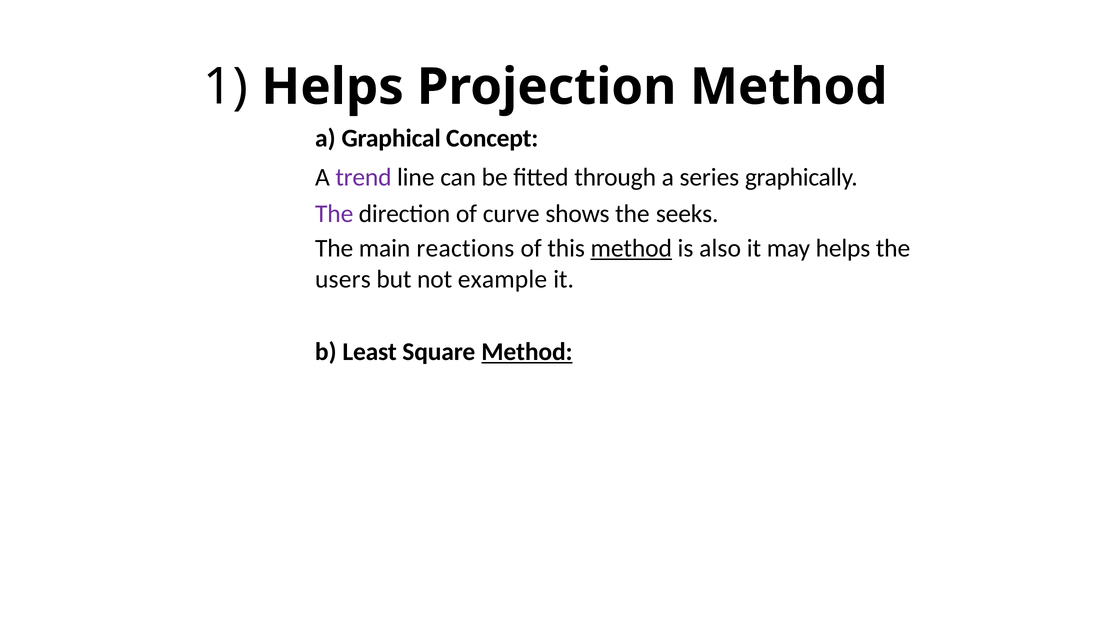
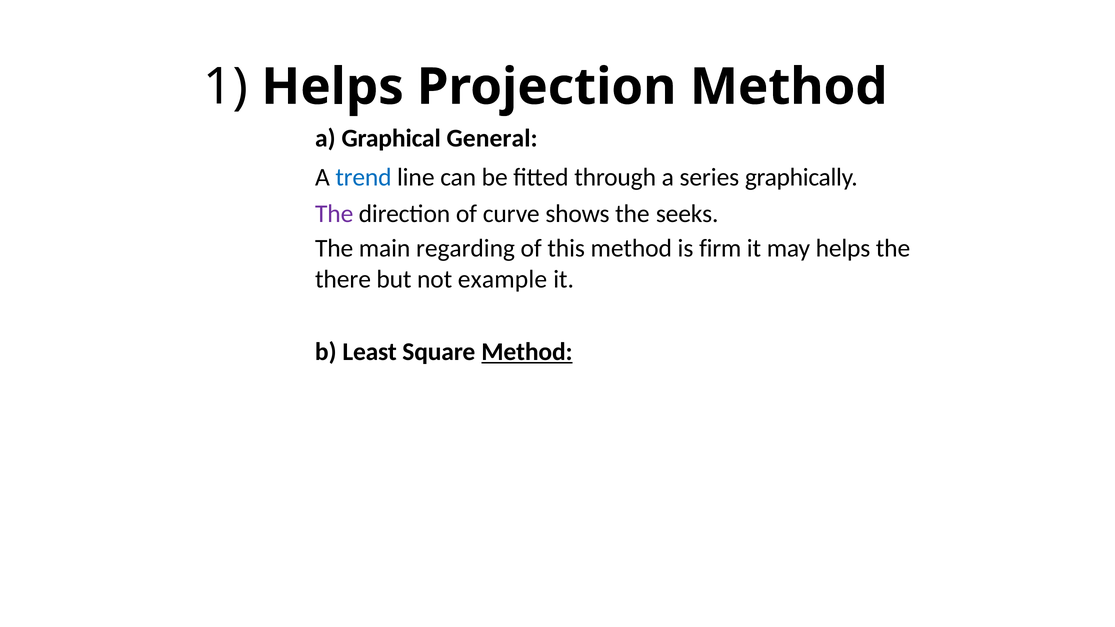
Concept: Concept -> General
trend colour: purple -> blue
reactions: reactions -> regarding
method at (631, 249) underline: present -> none
also: also -> firm
users: users -> there
